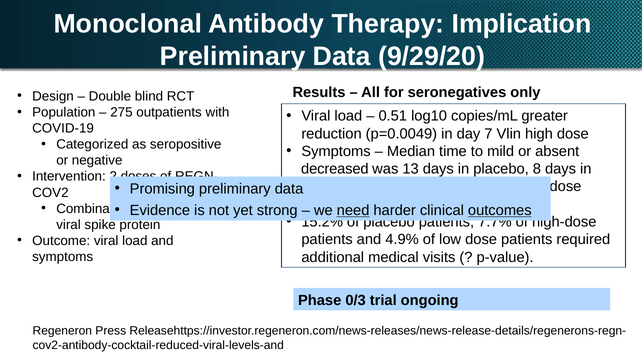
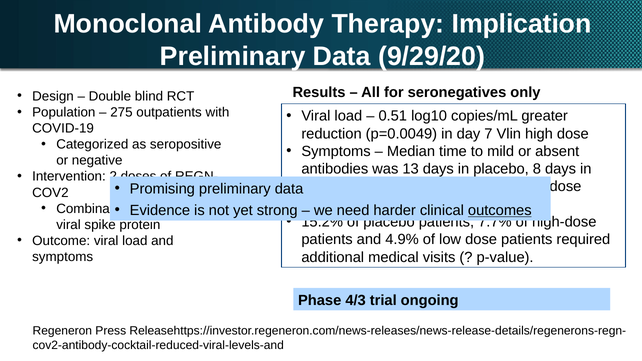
decreased: decreased -> antibodies
need underline: present -> none
0/3: 0/3 -> 4/3
